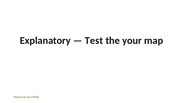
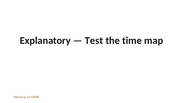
your: your -> time
